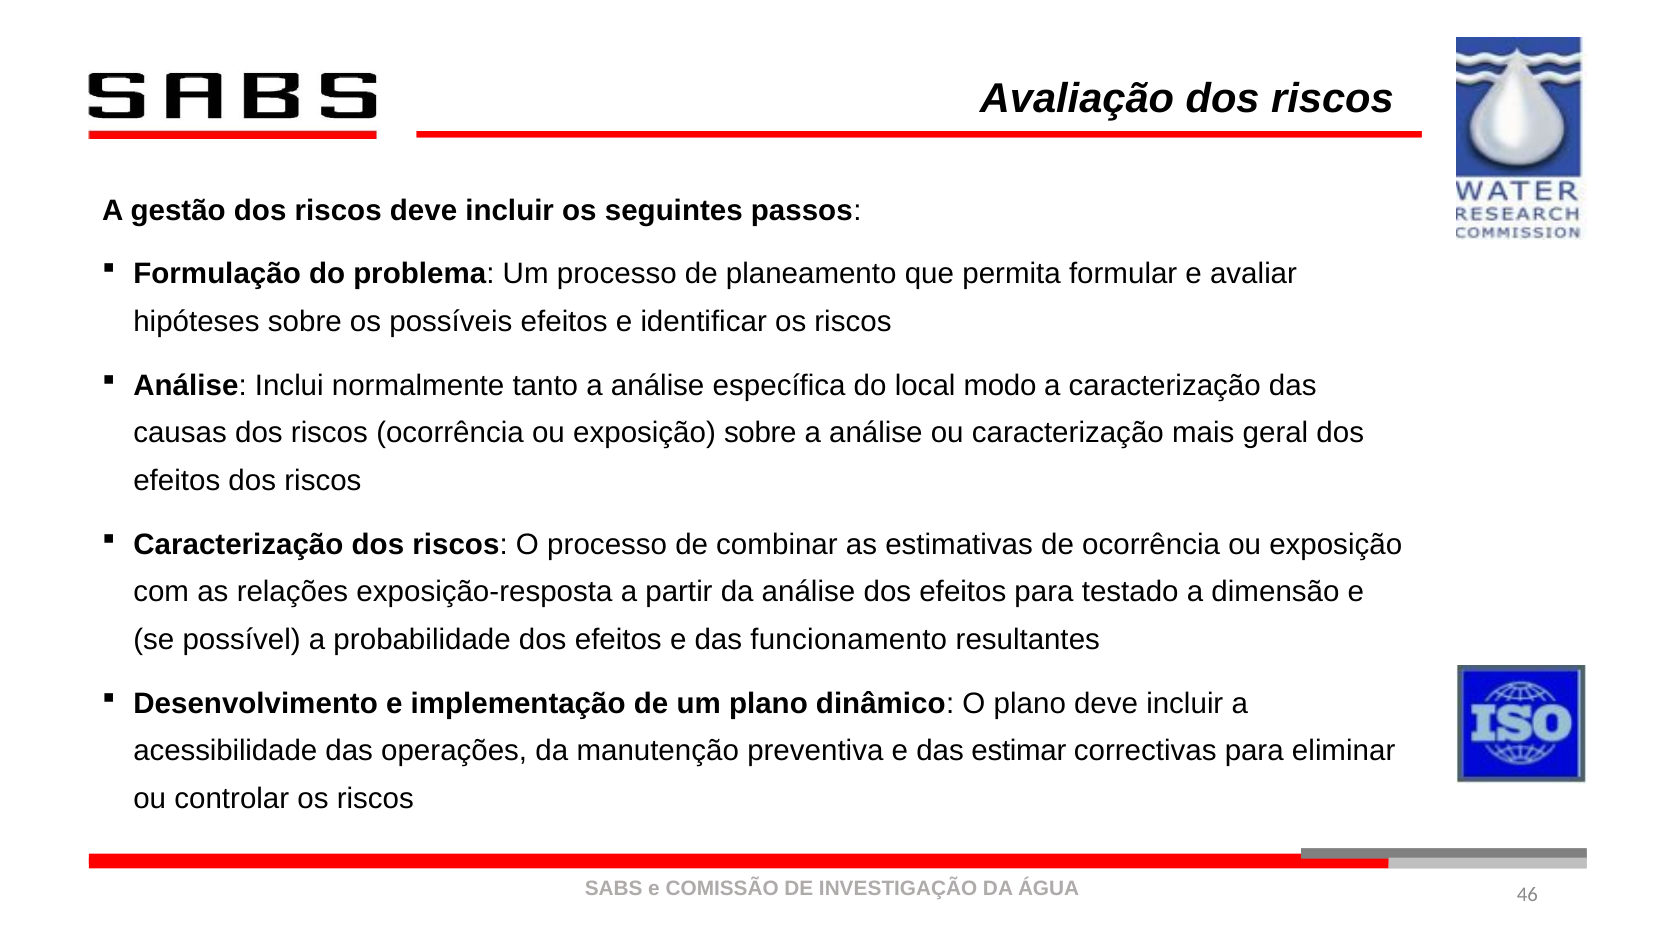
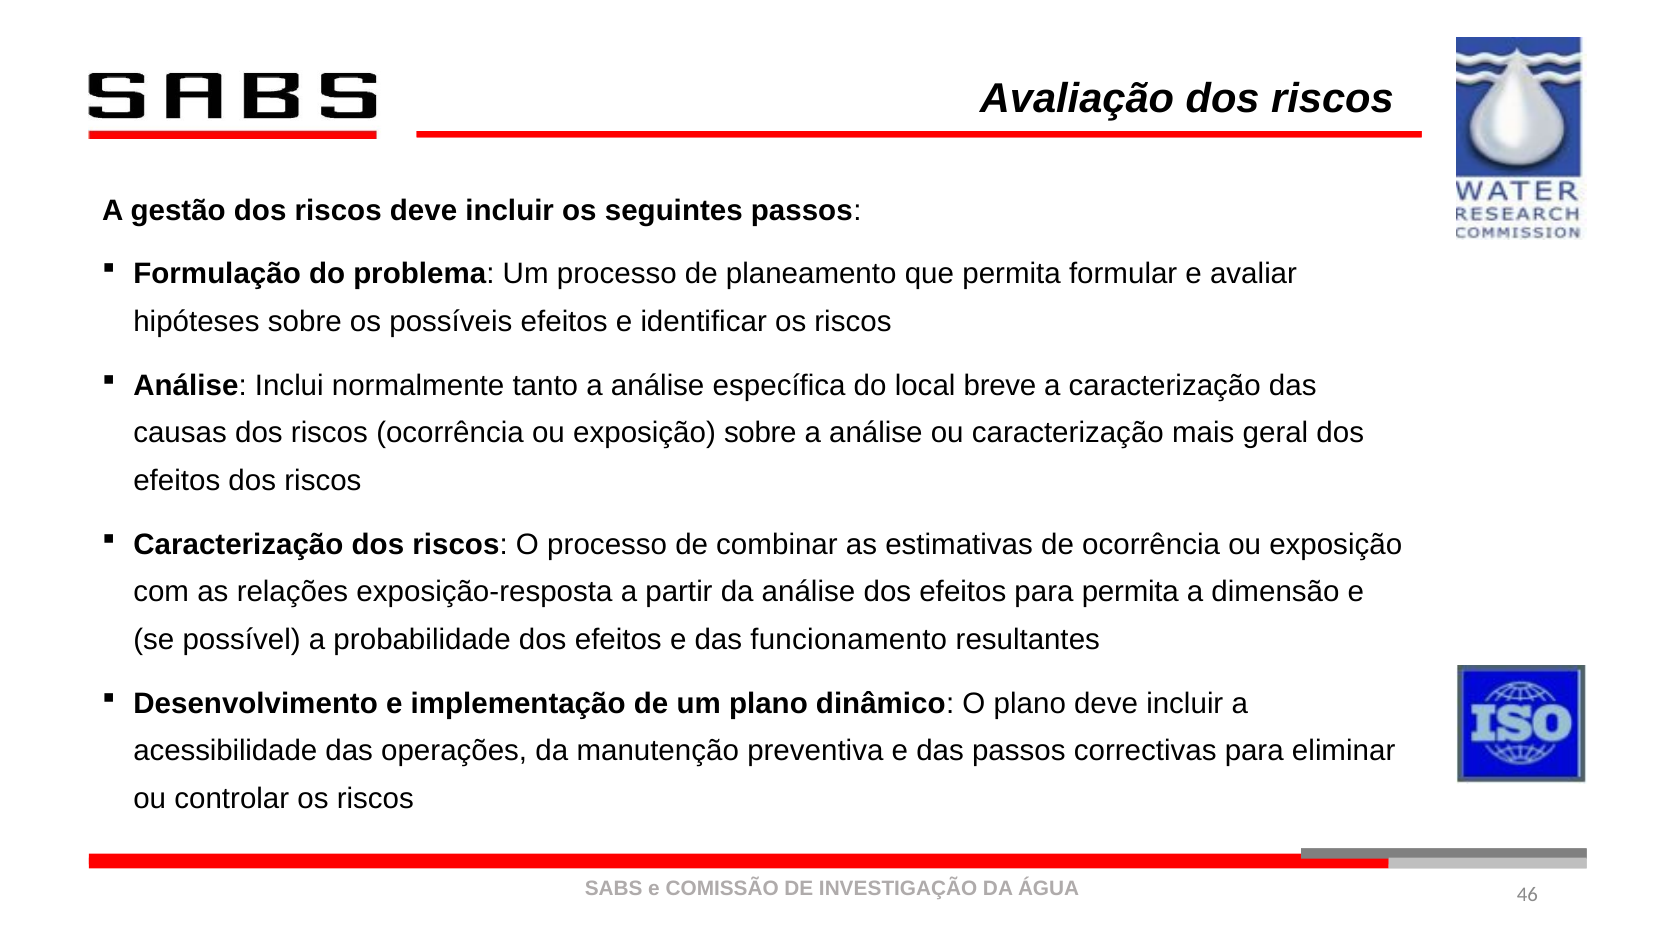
modo: modo -> breve
para testado: testado -> permita
das estimar: estimar -> passos
